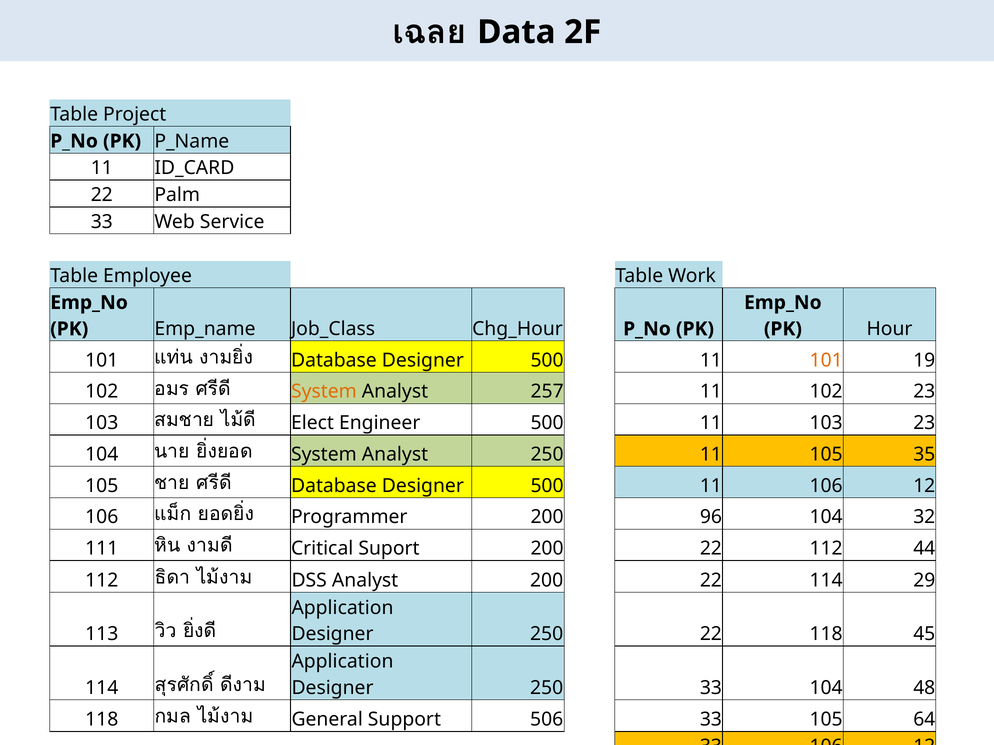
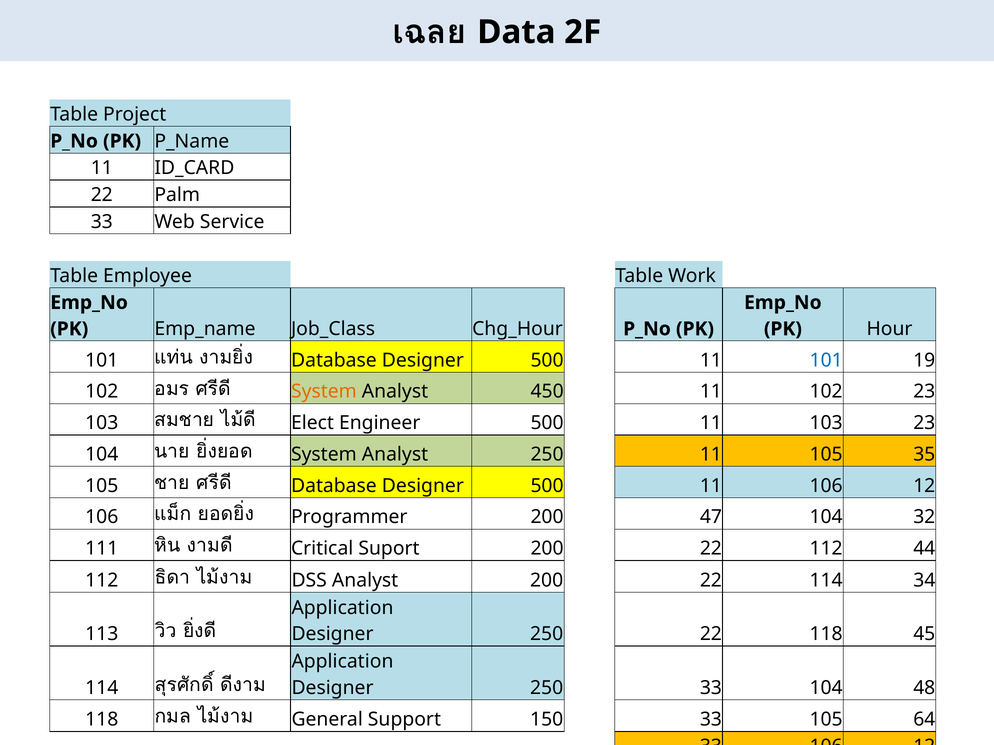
101 at (826, 361) colour: orange -> blue
257: 257 -> 450
96: 96 -> 47
29: 29 -> 34
506: 506 -> 150
